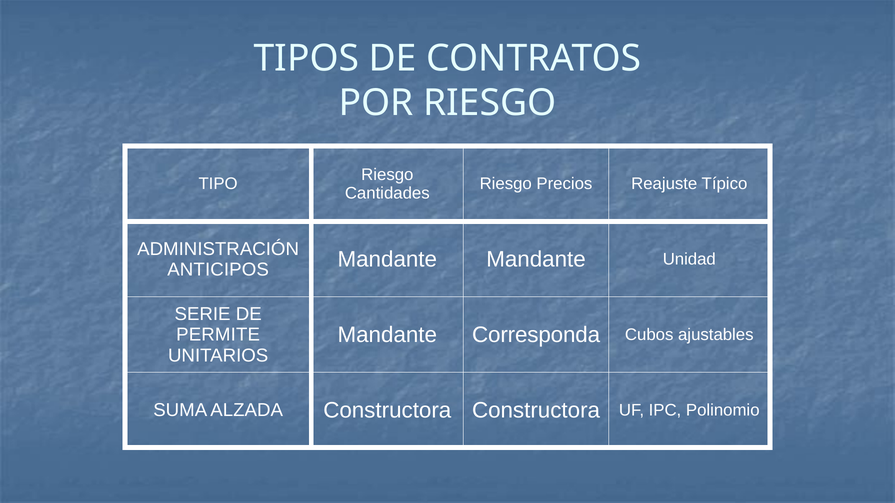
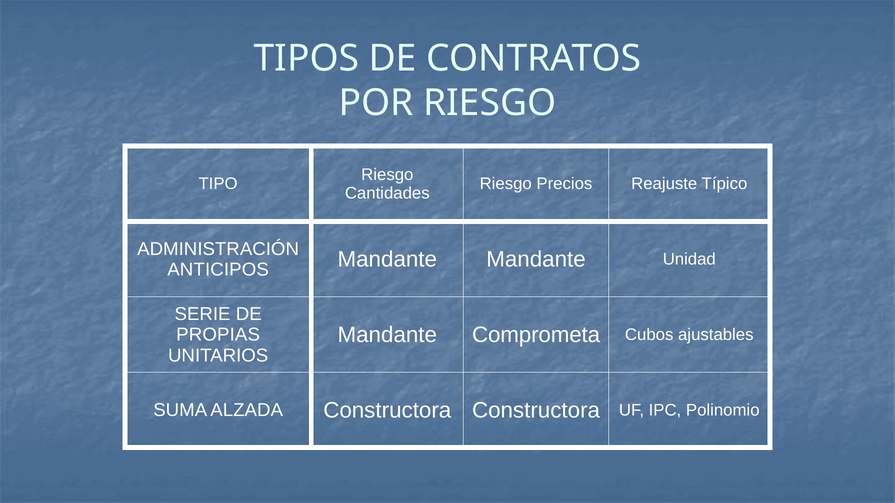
Corresponda: Corresponda -> Comprometa
PERMITE: PERMITE -> PROPIAS
